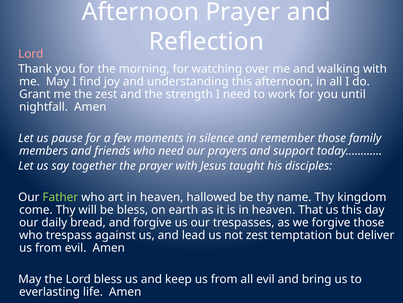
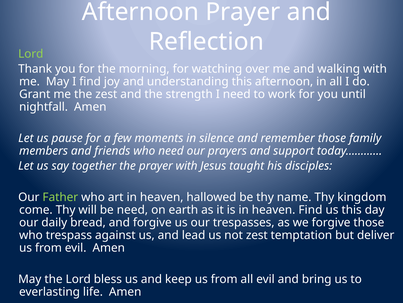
Lord at (31, 54) colour: pink -> light green
be bless: bless -> need
heaven That: That -> Find
